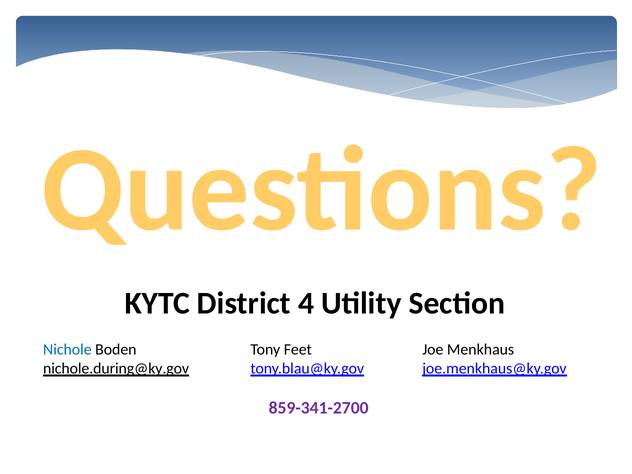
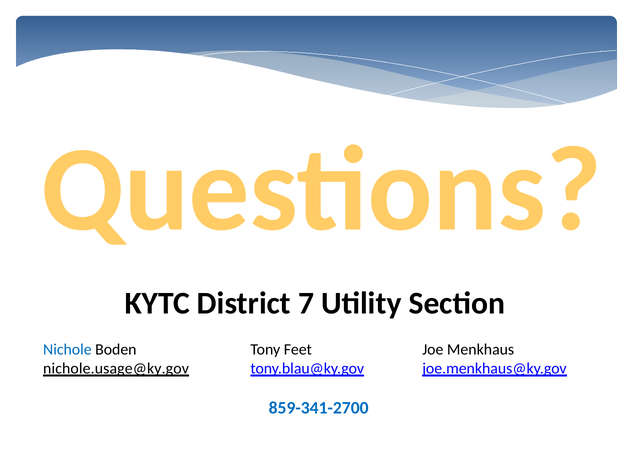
4: 4 -> 7
nichole.during@ky.gov: nichole.during@ky.gov -> nichole.usage@ky.gov
859-341-2700 colour: purple -> blue
